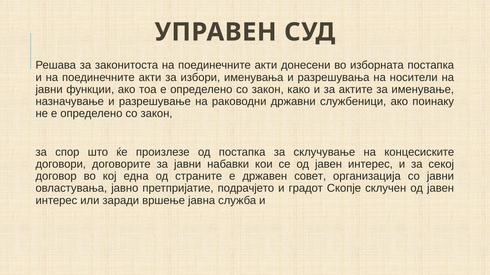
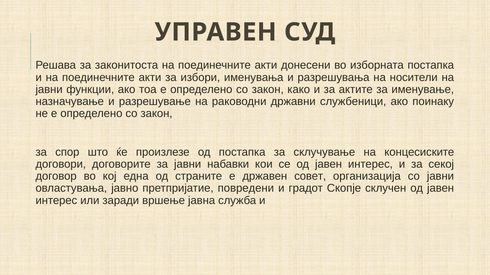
подрачјето: подрачјето -> повредени
